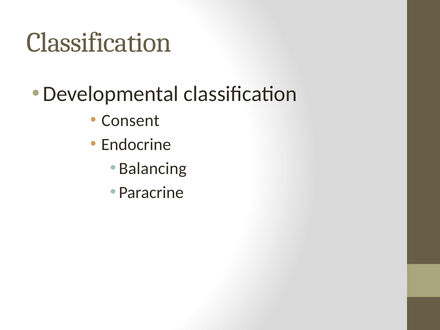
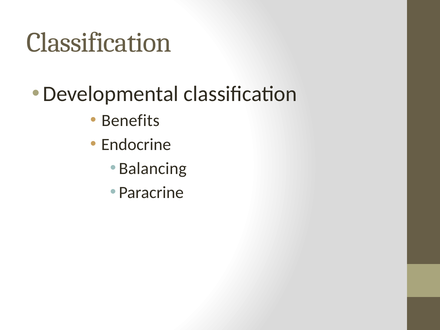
Consent: Consent -> Benefits
